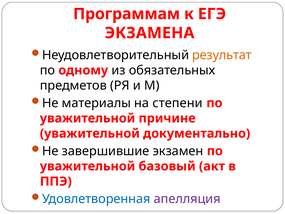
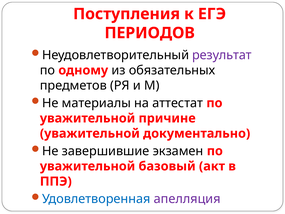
Программам: Программам -> Поступления
ЭКЗАМЕНА: ЭКЗАМЕНА -> ПЕРИОДОВ
результат colour: orange -> purple
степени: степени -> аттестат
